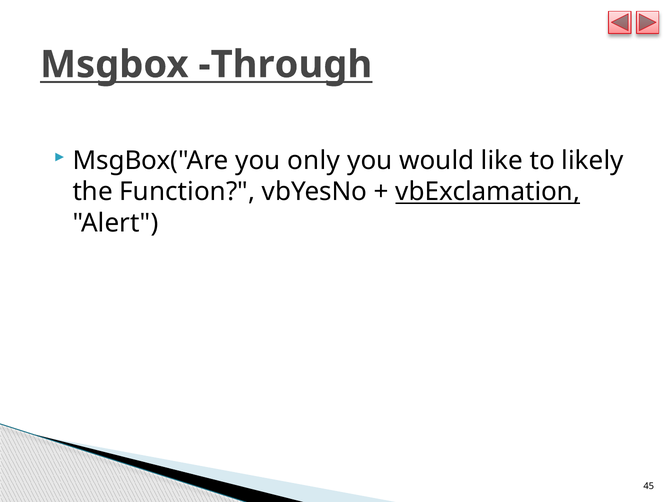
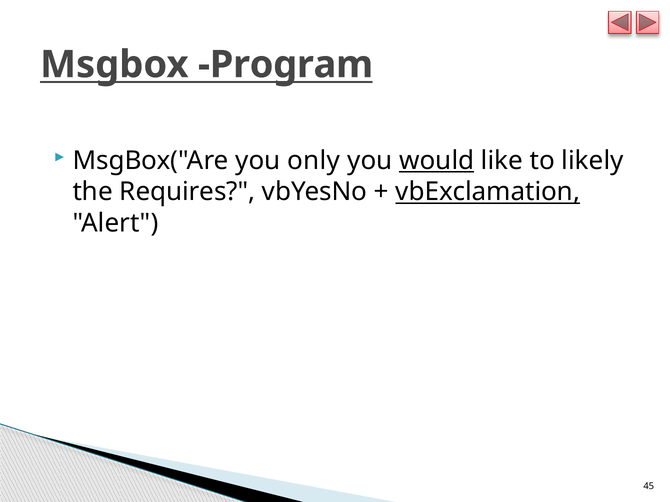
Through: Through -> Program
would underline: none -> present
Function: Function -> Requires
